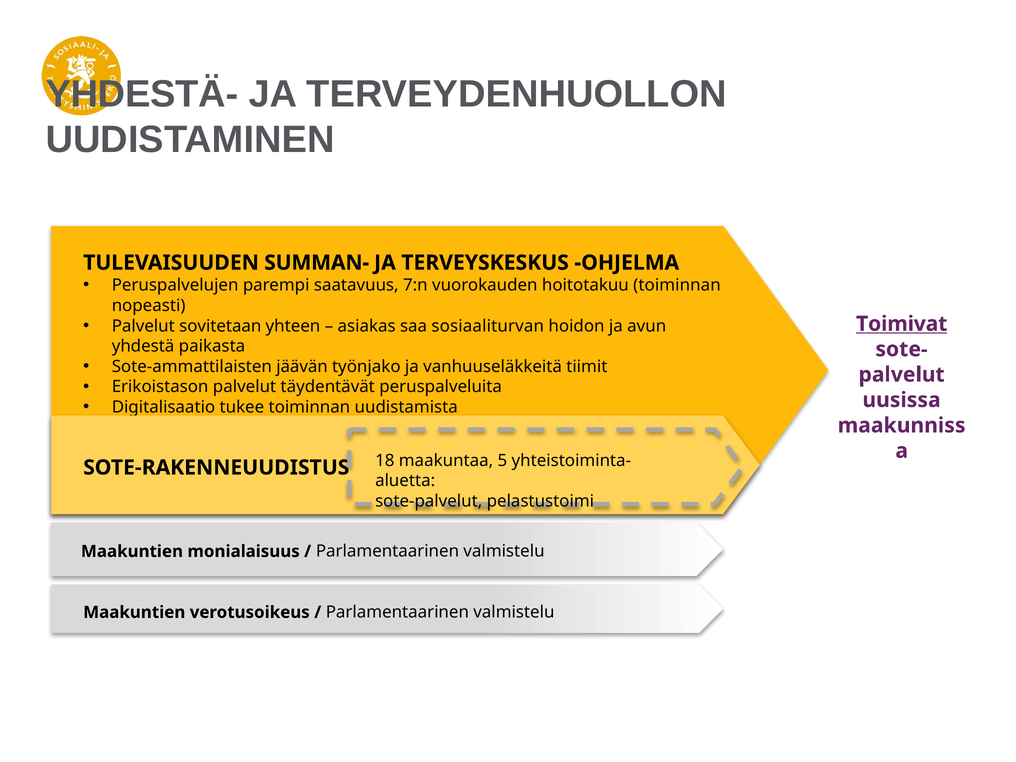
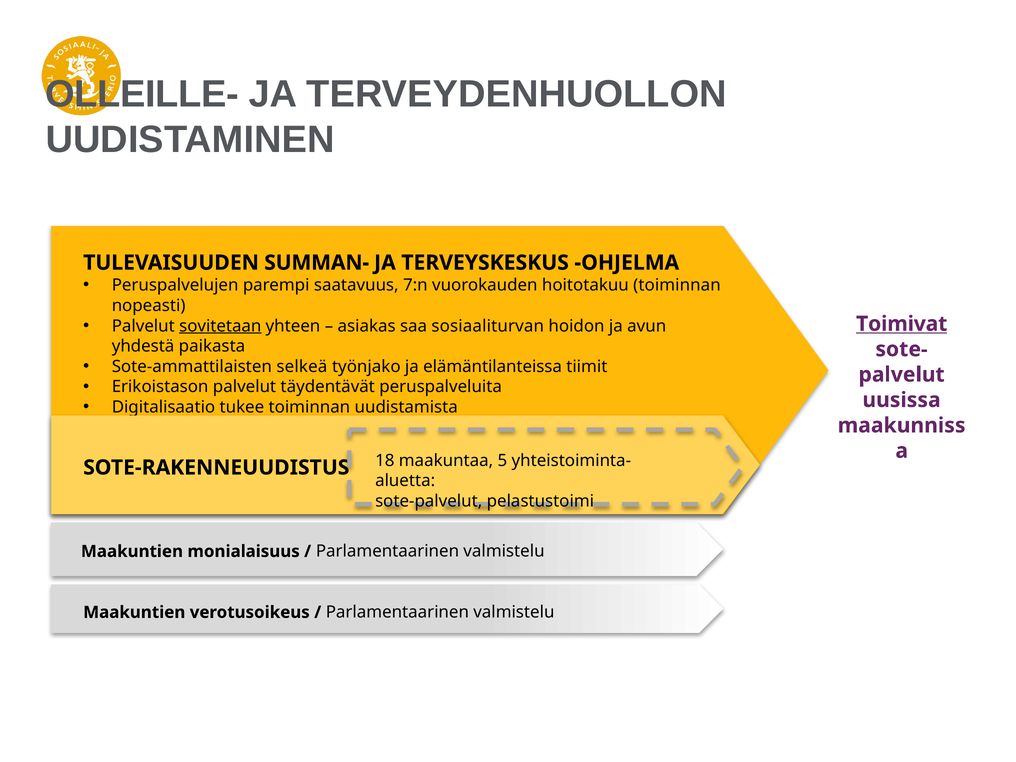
YHDESTÄ-: YHDESTÄ- -> OLLEILLE-
sovitetaan underline: none -> present
jäävän: jäävän -> selkeä
vanhuuseläkkeitä: vanhuuseläkkeitä -> elämäntilanteissa
